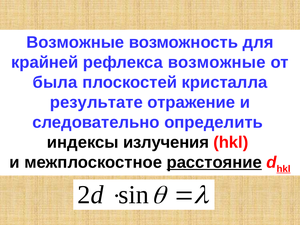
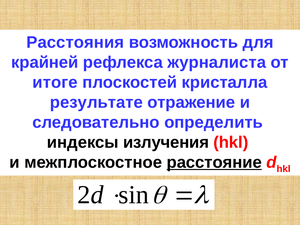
Возможные at (75, 42): Возможные -> Расстояния
рефлекса возможные: возможные -> журналиста
была: была -> итоге
hkl at (284, 169) underline: present -> none
